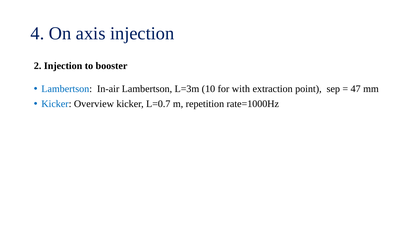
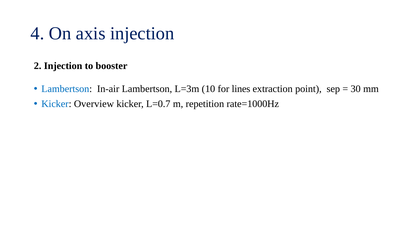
with: with -> lines
47: 47 -> 30
